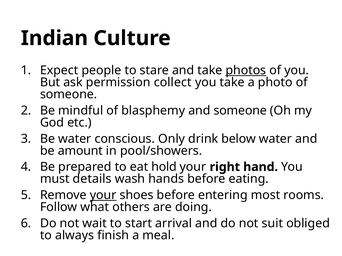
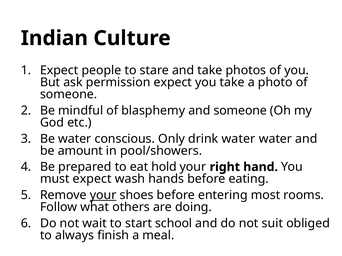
photos underline: present -> none
permission collect: collect -> expect
drink below: below -> water
must details: details -> expect
arrival: arrival -> school
